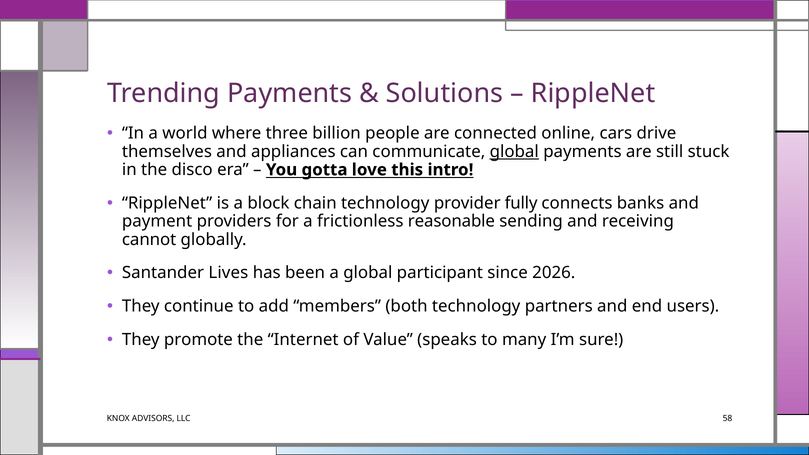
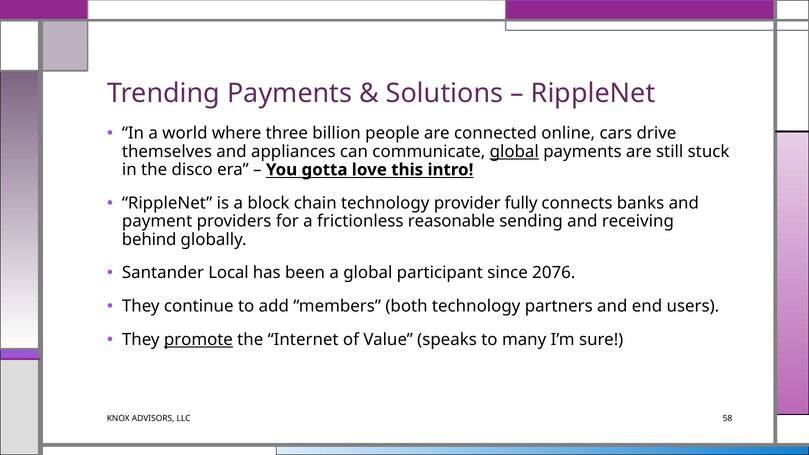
cannot: cannot -> behind
Lives: Lives -> Local
2026: 2026 -> 2076
promote underline: none -> present
